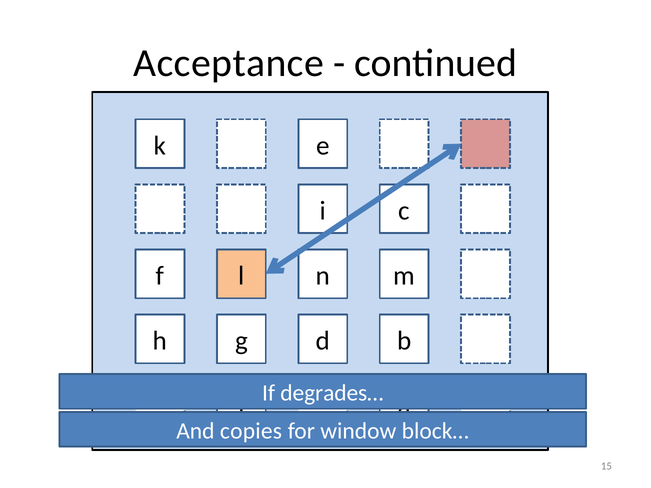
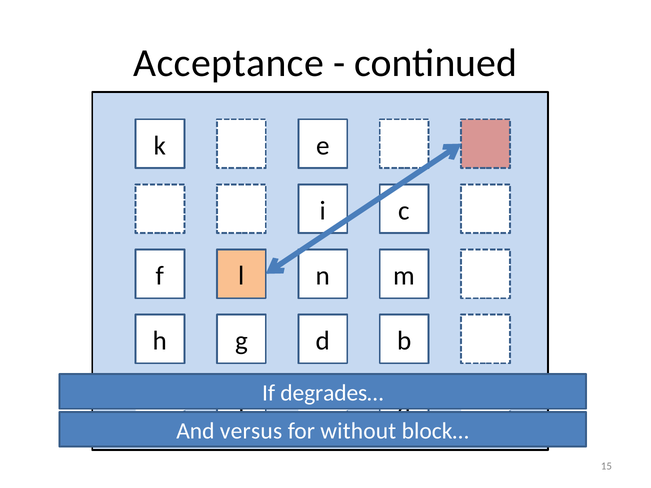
copies: copies -> versus
window: window -> without
